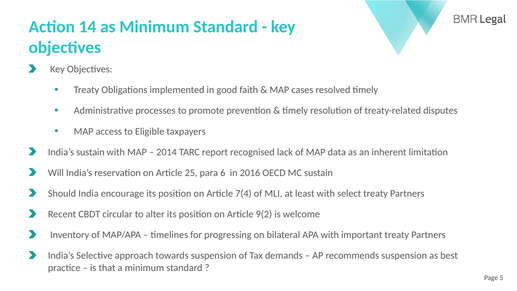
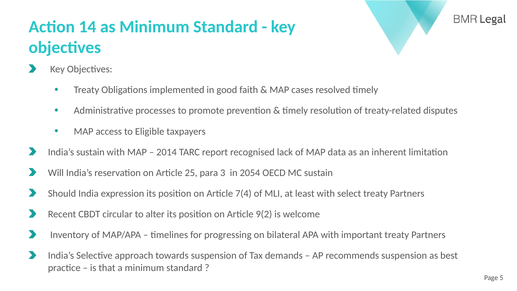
6: 6 -> 3
2016: 2016 -> 2054
encourage: encourage -> expression
